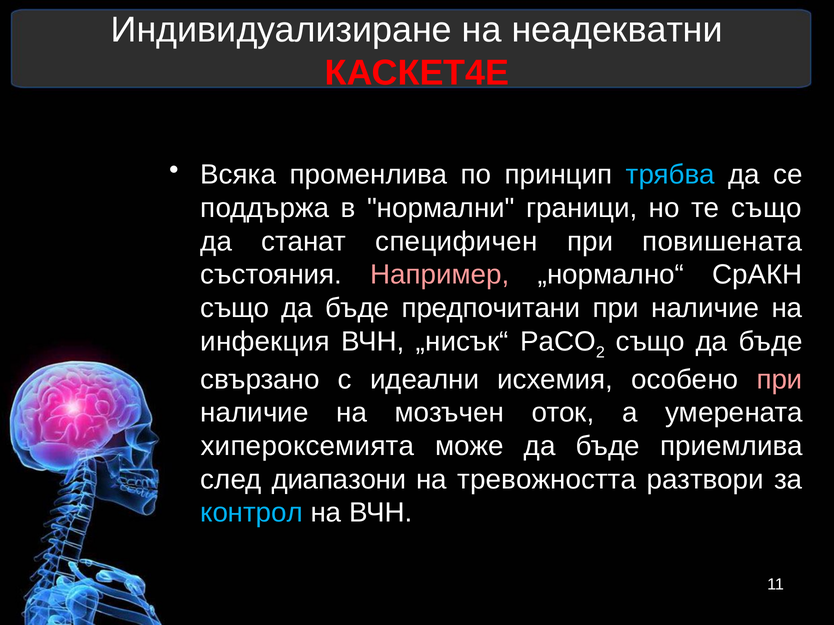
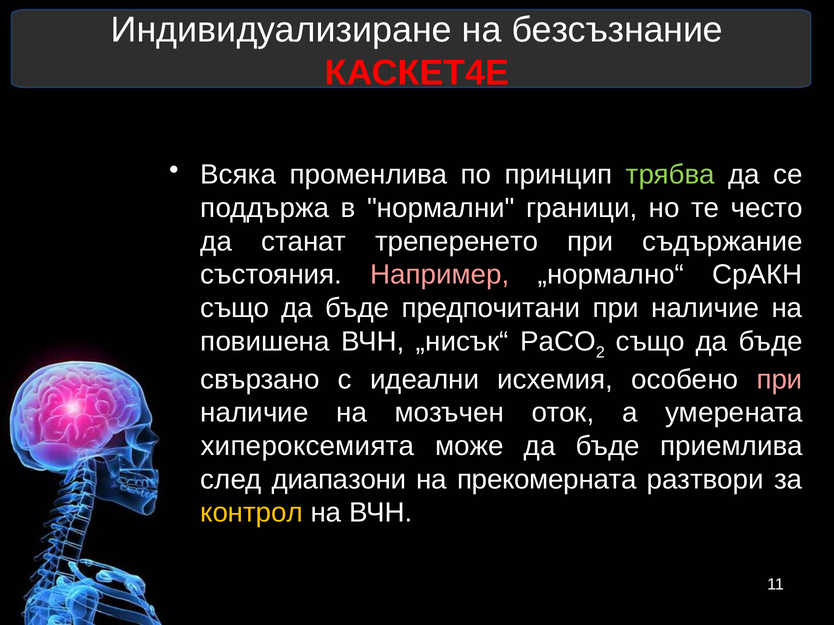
неадекватни: неадекватни -> безсъзнание
трябва colour: light blue -> light green
те също: също -> често
специфичен: специфичен -> треперенето
повишената: повишената -> съдържание
инфекция: инфекция -> повишена
тревожността: тревожността -> прекомерната
контрол colour: light blue -> yellow
